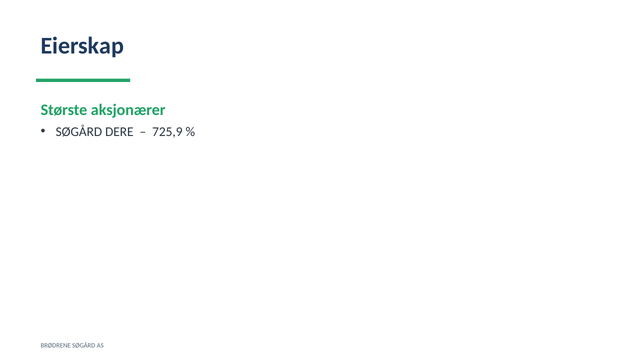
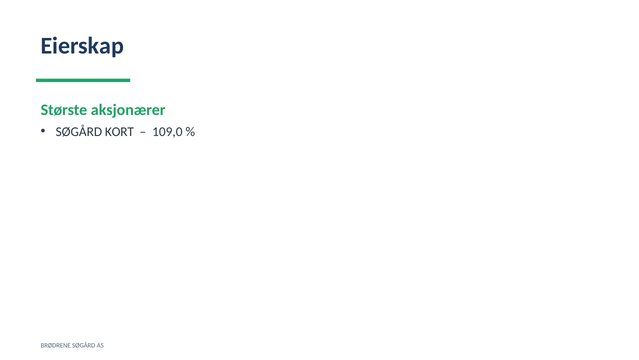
DERE: DERE -> KORT
725,9: 725,9 -> 109,0
